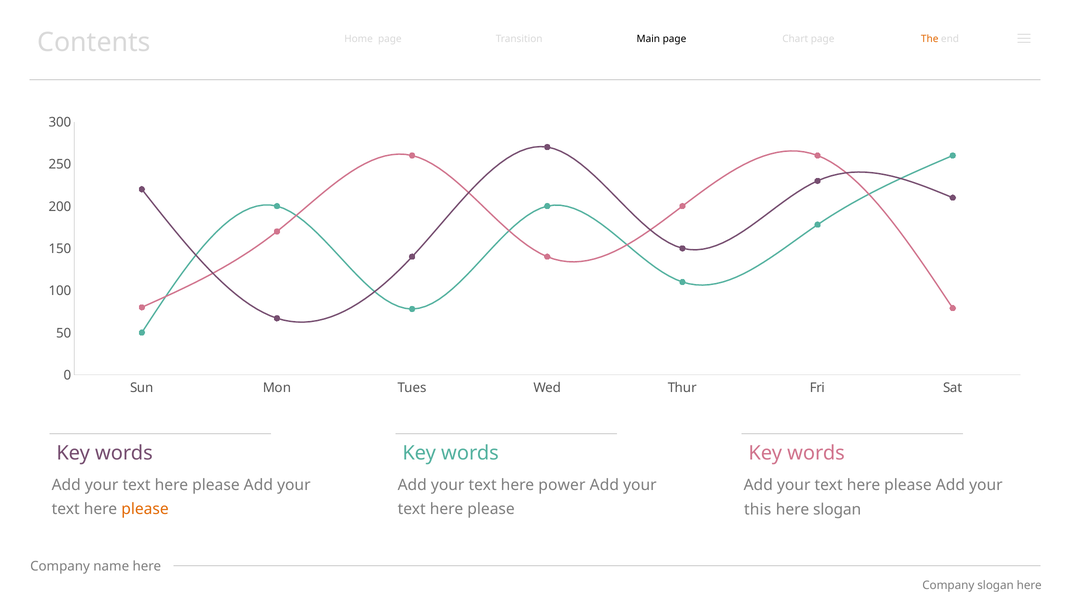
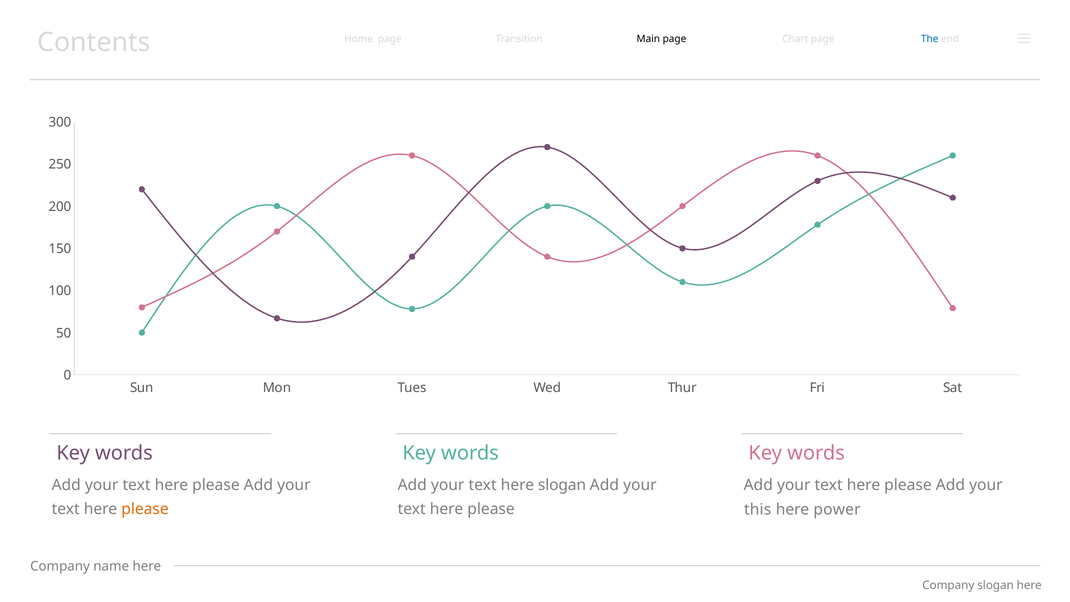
The colour: orange -> blue
here power: power -> slogan
here slogan: slogan -> power
